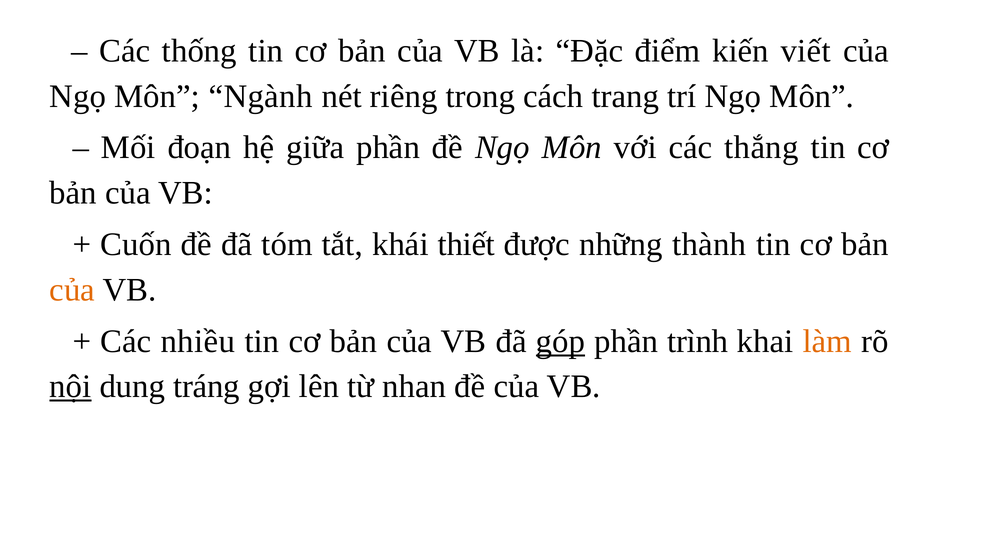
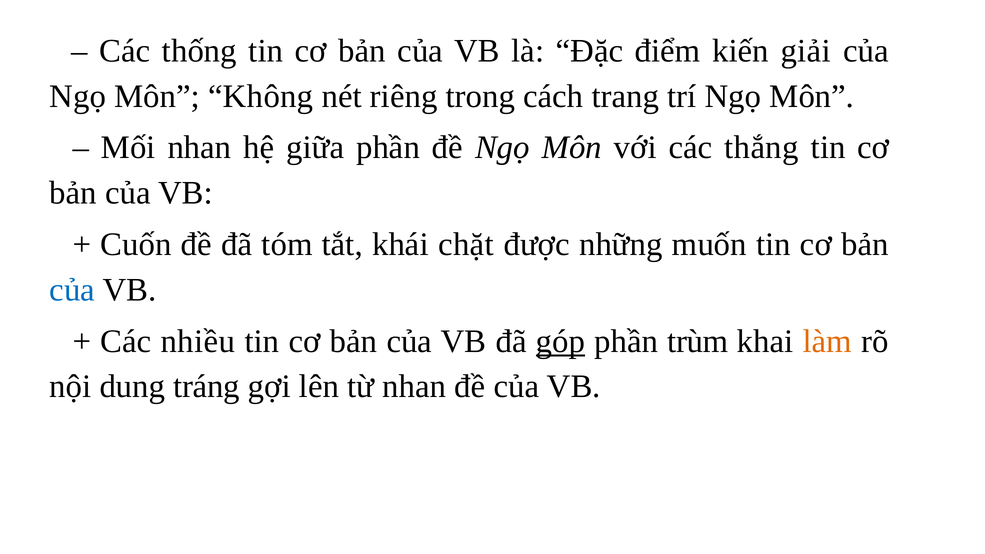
viết: viết -> giải
Ngành: Ngành -> Không
Mối đoạn: đoạn -> nhan
thiết: thiết -> chặt
thành: thành -> muốn
của at (72, 290) colour: orange -> blue
trình: trình -> trùm
nội underline: present -> none
